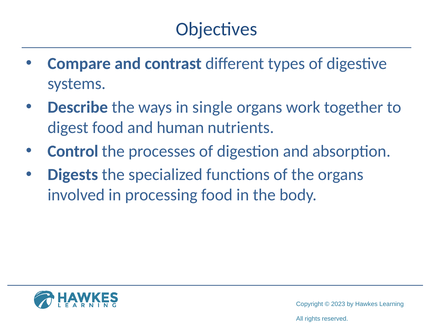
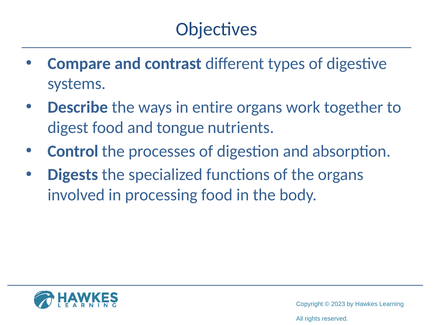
single: single -> entire
human: human -> tongue
